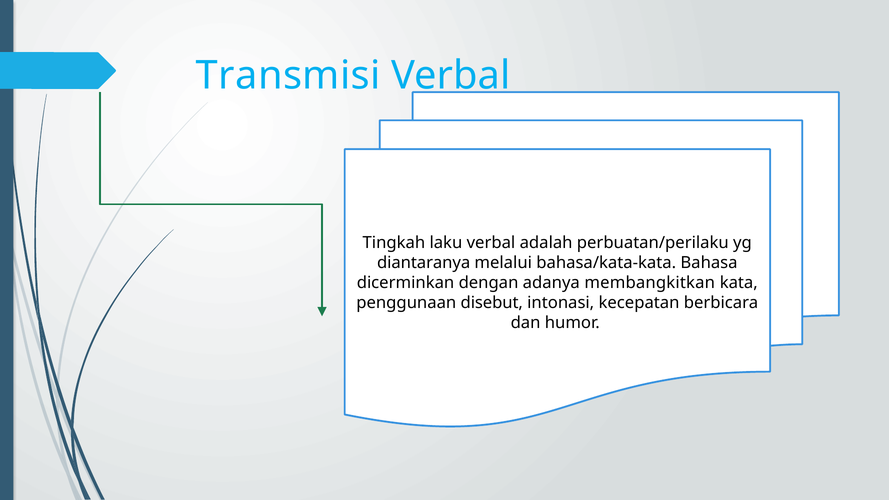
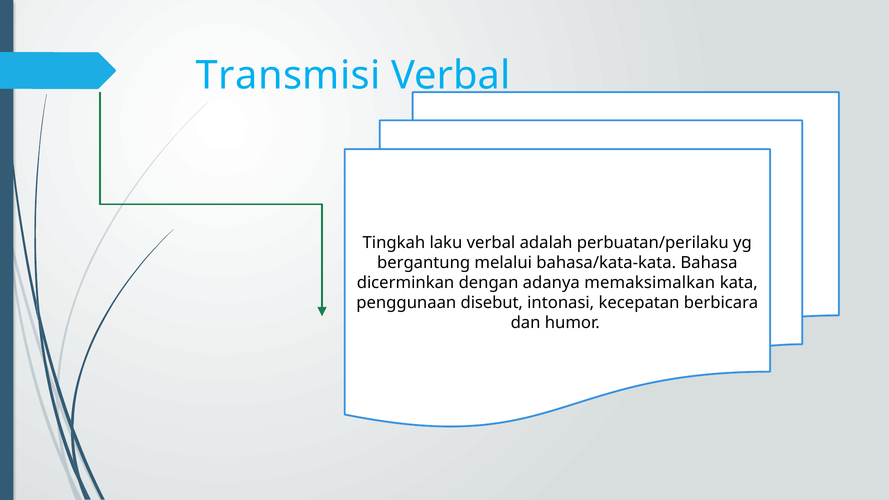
diantaranya: diantaranya -> bergantung
membangkitkan: membangkitkan -> memaksimalkan
